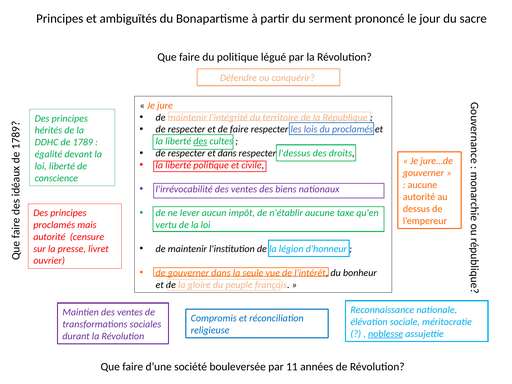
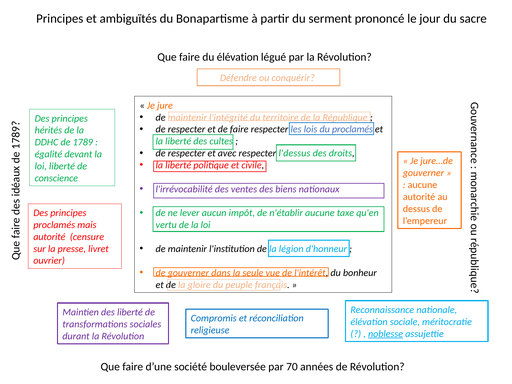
du politique: politique -> élévation
des at (200, 141) underline: present -> none
et dans: dans -> avec
Maintien des ventes: ventes -> liberté
11: 11 -> 70
